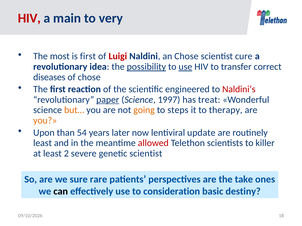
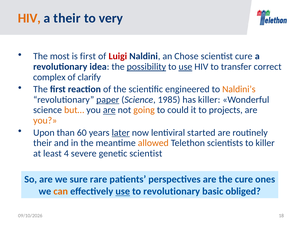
HIV at (29, 18) colour: red -> orange
a main: main -> their
diseases: diseases -> complex
of chose: chose -> clarify
Naldini’s colour: red -> orange
1997: 1997 -> 1985
has treat: treat -> killer
are at (109, 110) underline: none -> present
steps: steps -> could
therapy: therapy -> projects
54: 54 -> 60
later underline: none -> present
update: update -> started
least at (43, 143): least -> their
allowed colour: red -> orange
2: 2 -> 4
the take: take -> cure
can colour: black -> orange
use at (123, 192) underline: none -> present
to consideration: consideration -> revolutionary
destiny: destiny -> obliged
